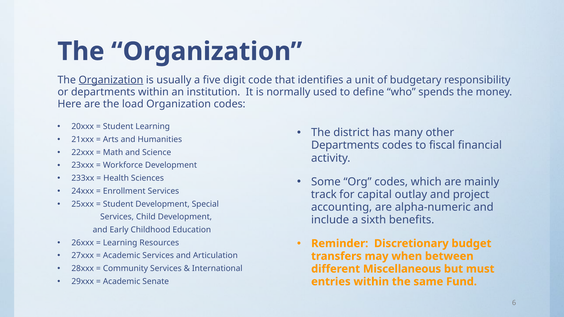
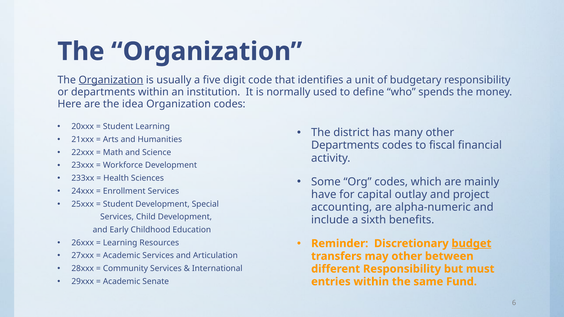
load: load -> idea
track: track -> have
budget underline: none -> present
may when: when -> other
different Miscellaneous: Miscellaneous -> Responsibility
